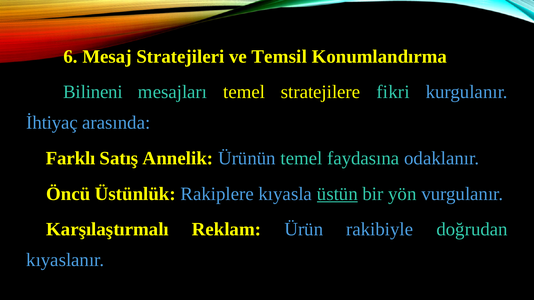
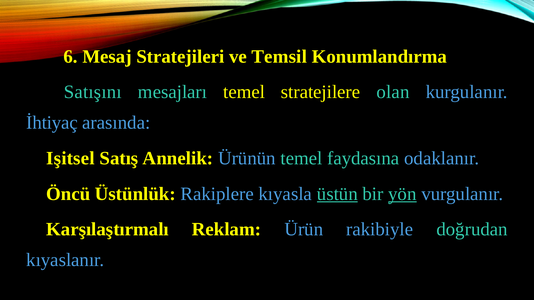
Bilineni: Bilineni -> Satışını
fikri: fikri -> olan
Farklı: Farklı -> Işitsel
yön underline: none -> present
